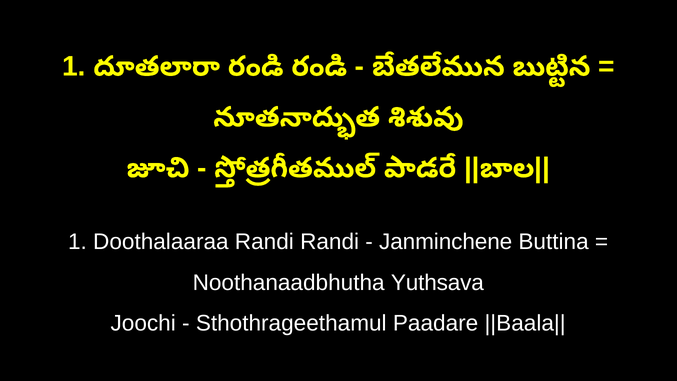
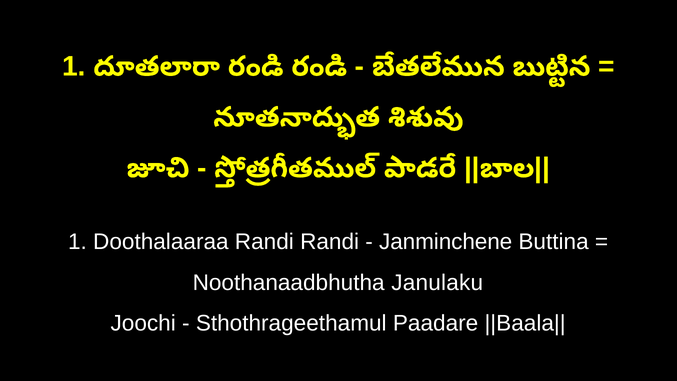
Yuthsava: Yuthsava -> Janulaku
